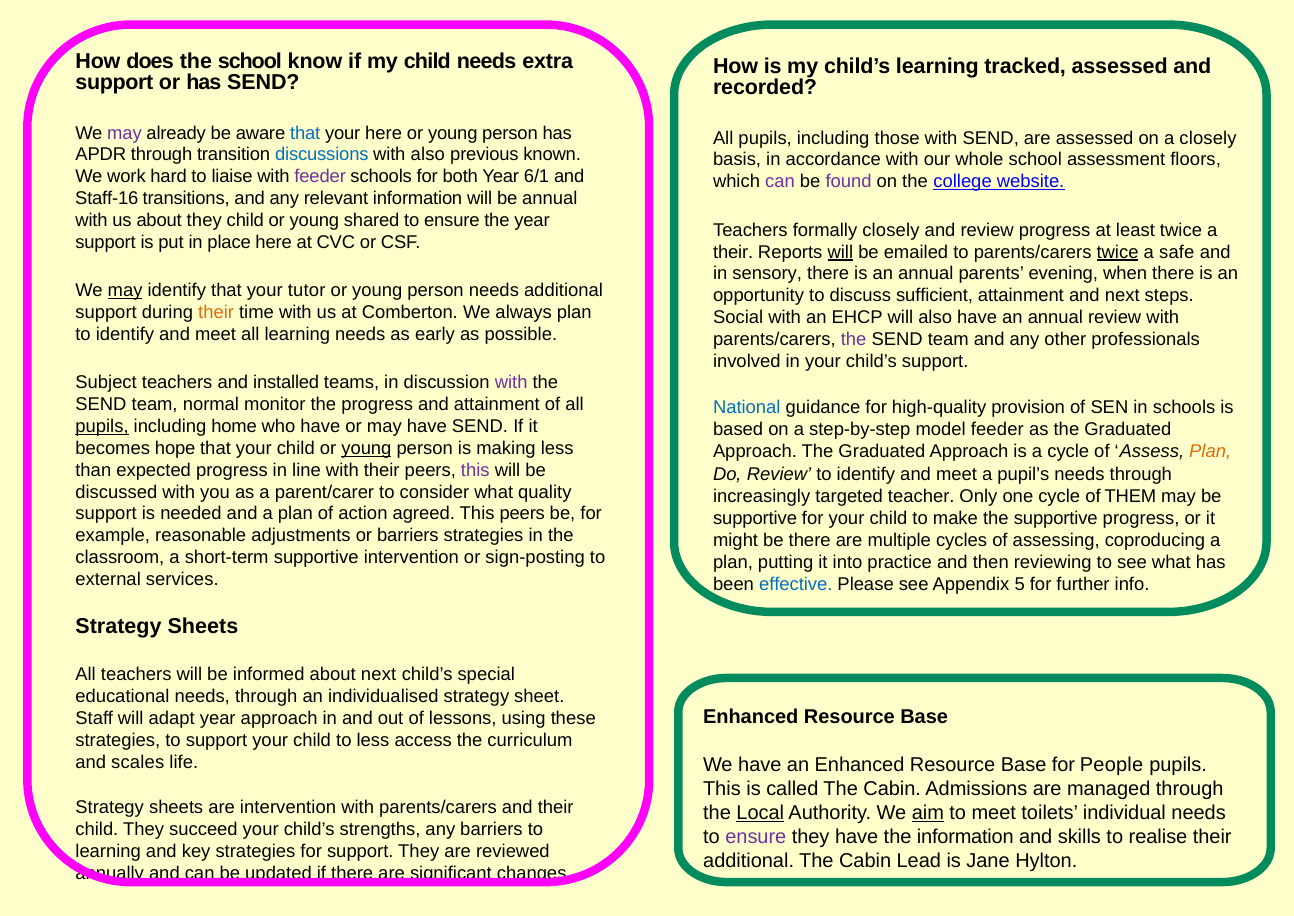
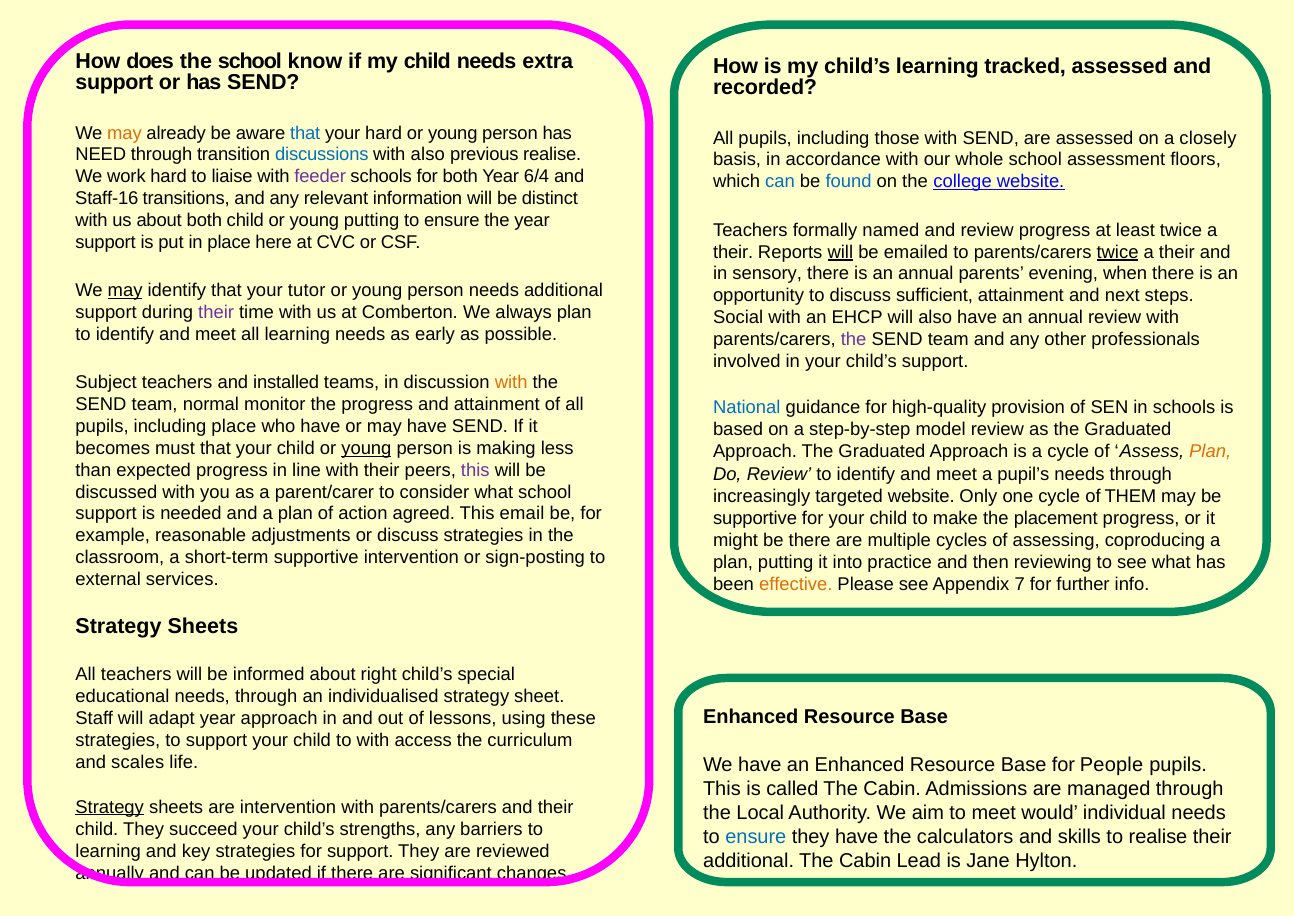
may at (124, 133) colour: purple -> orange
your here: here -> hard
APDR: APDR -> NEED
previous known: known -> realise
6/1: 6/1 -> 6/4
can at (780, 182) colour: purple -> blue
found colour: purple -> blue
be annual: annual -> distinct
about they: they -> both
young shared: shared -> putting
formally closely: closely -> named
safe at (1177, 252): safe -> their
their at (216, 312) colour: orange -> purple
with at (511, 383) colour: purple -> orange
pupils at (102, 427) underline: present -> none
including home: home -> place
model feeder: feeder -> review
hope: hope -> must
what quality: quality -> school
targeted teacher: teacher -> website
This peers: peers -> email
the supportive: supportive -> placement
or barriers: barriers -> discuss
effective colour: blue -> orange
5: 5 -> 7
about next: next -> right
to less: less -> with
Strategy at (110, 807) underline: none -> present
Local underline: present -> none
aim underline: present -> none
toilets: toilets -> would
ensure at (756, 837) colour: purple -> blue
the information: information -> calculators
